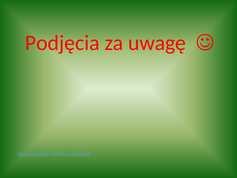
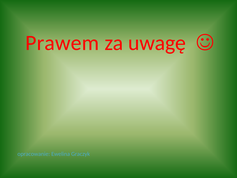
Podjęcia: Podjęcia -> Prawem
